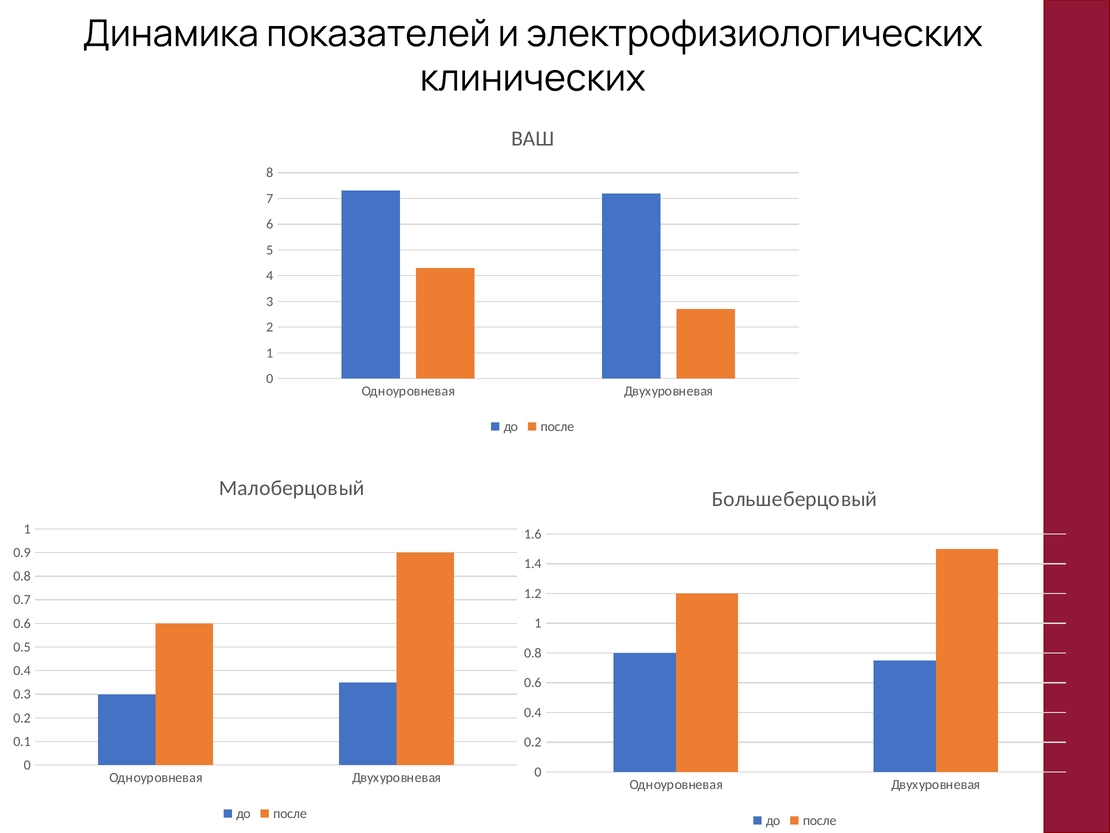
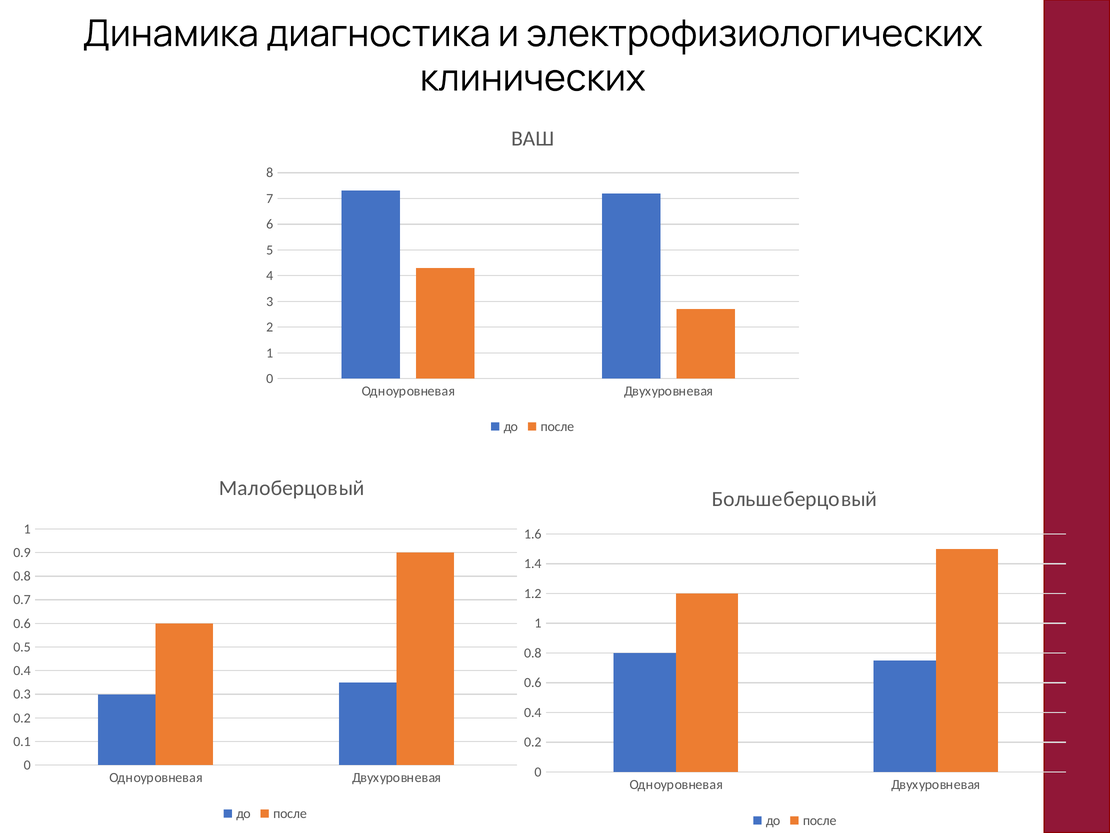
показателей: показателей -> диагностика
